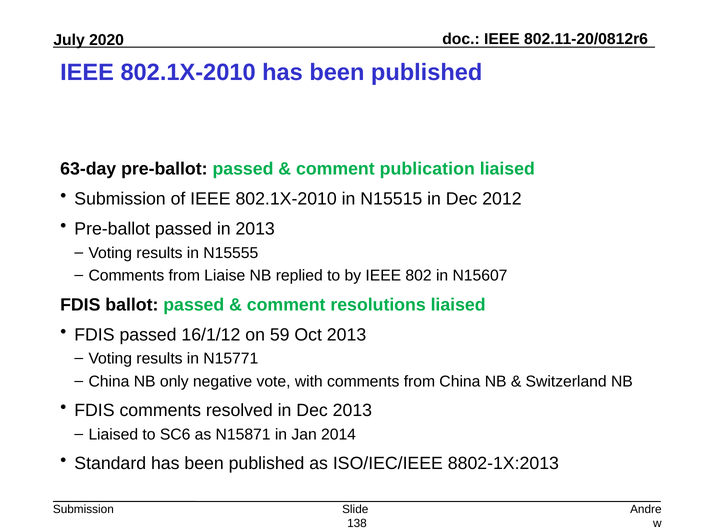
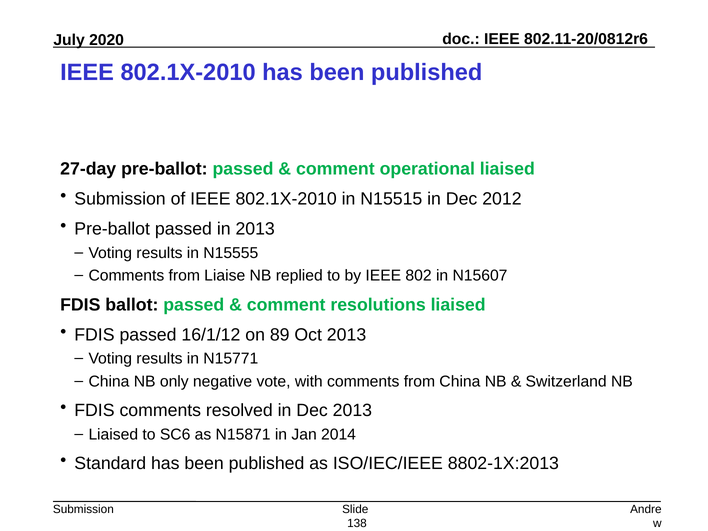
63-day: 63-day -> 27-day
publication: publication -> operational
59: 59 -> 89
